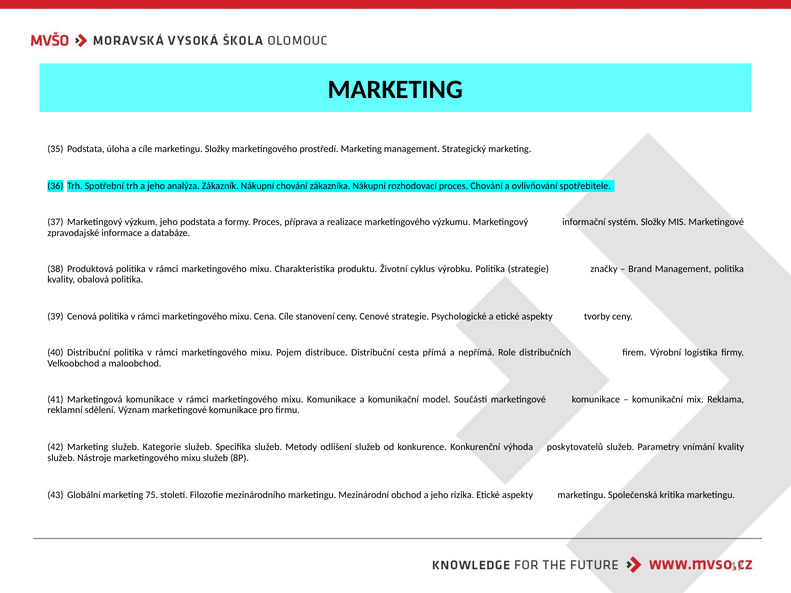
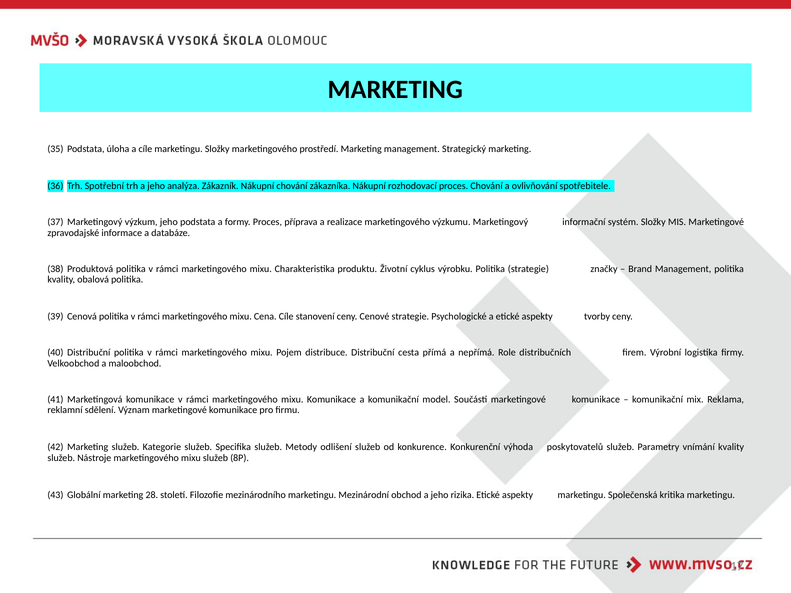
75: 75 -> 28
